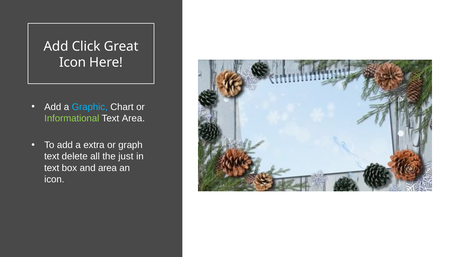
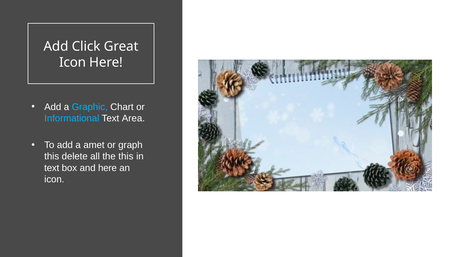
Informational colour: light green -> light blue
extra: extra -> amet
text at (52, 156): text -> this
the just: just -> this
and area: area -> here
